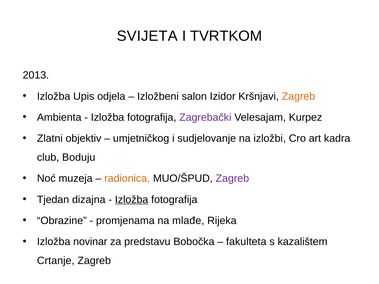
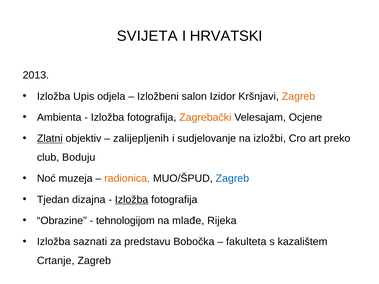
TVRTKOM: TVRTKOM -> HRVATSKI
Zagrebački colour: purple -> orange
Kurpez: Kurpez -> Ocjene
Zlatni underline: none -> present
umjetničkog: umjetničkog -> zalijepljenih
kadra: kadra -> preko
Zagreb at (232, 179) colour: purple -> blue
promjenama: promjenama -> tehnologijom
novinar: novinar -> saznati
